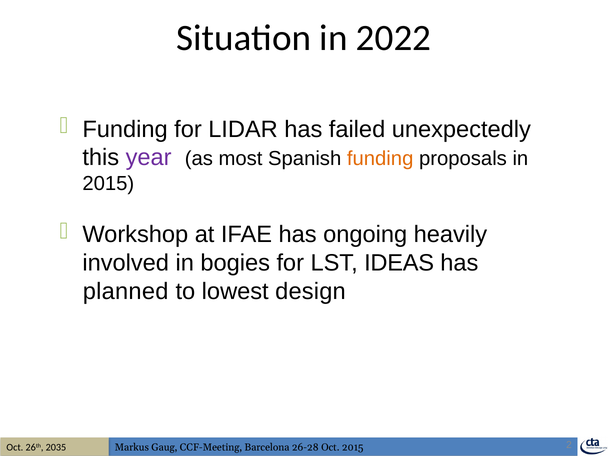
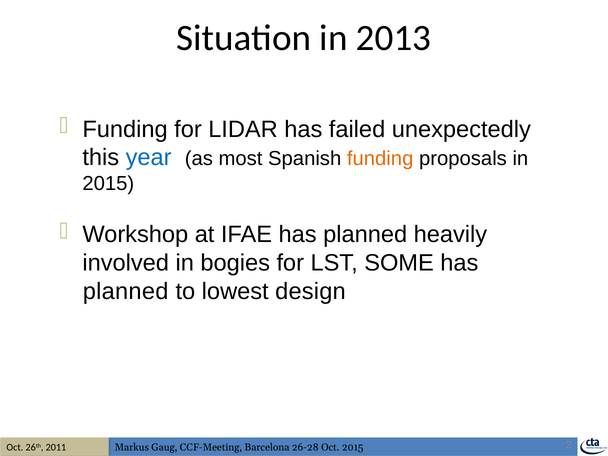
2022: 2022 -> 2013
year colour: purple -> blue
IFAE has ongoing: ongoing -> planned
IDEAS: IDEAS -> SOME
2035: 2035 -> 2011
